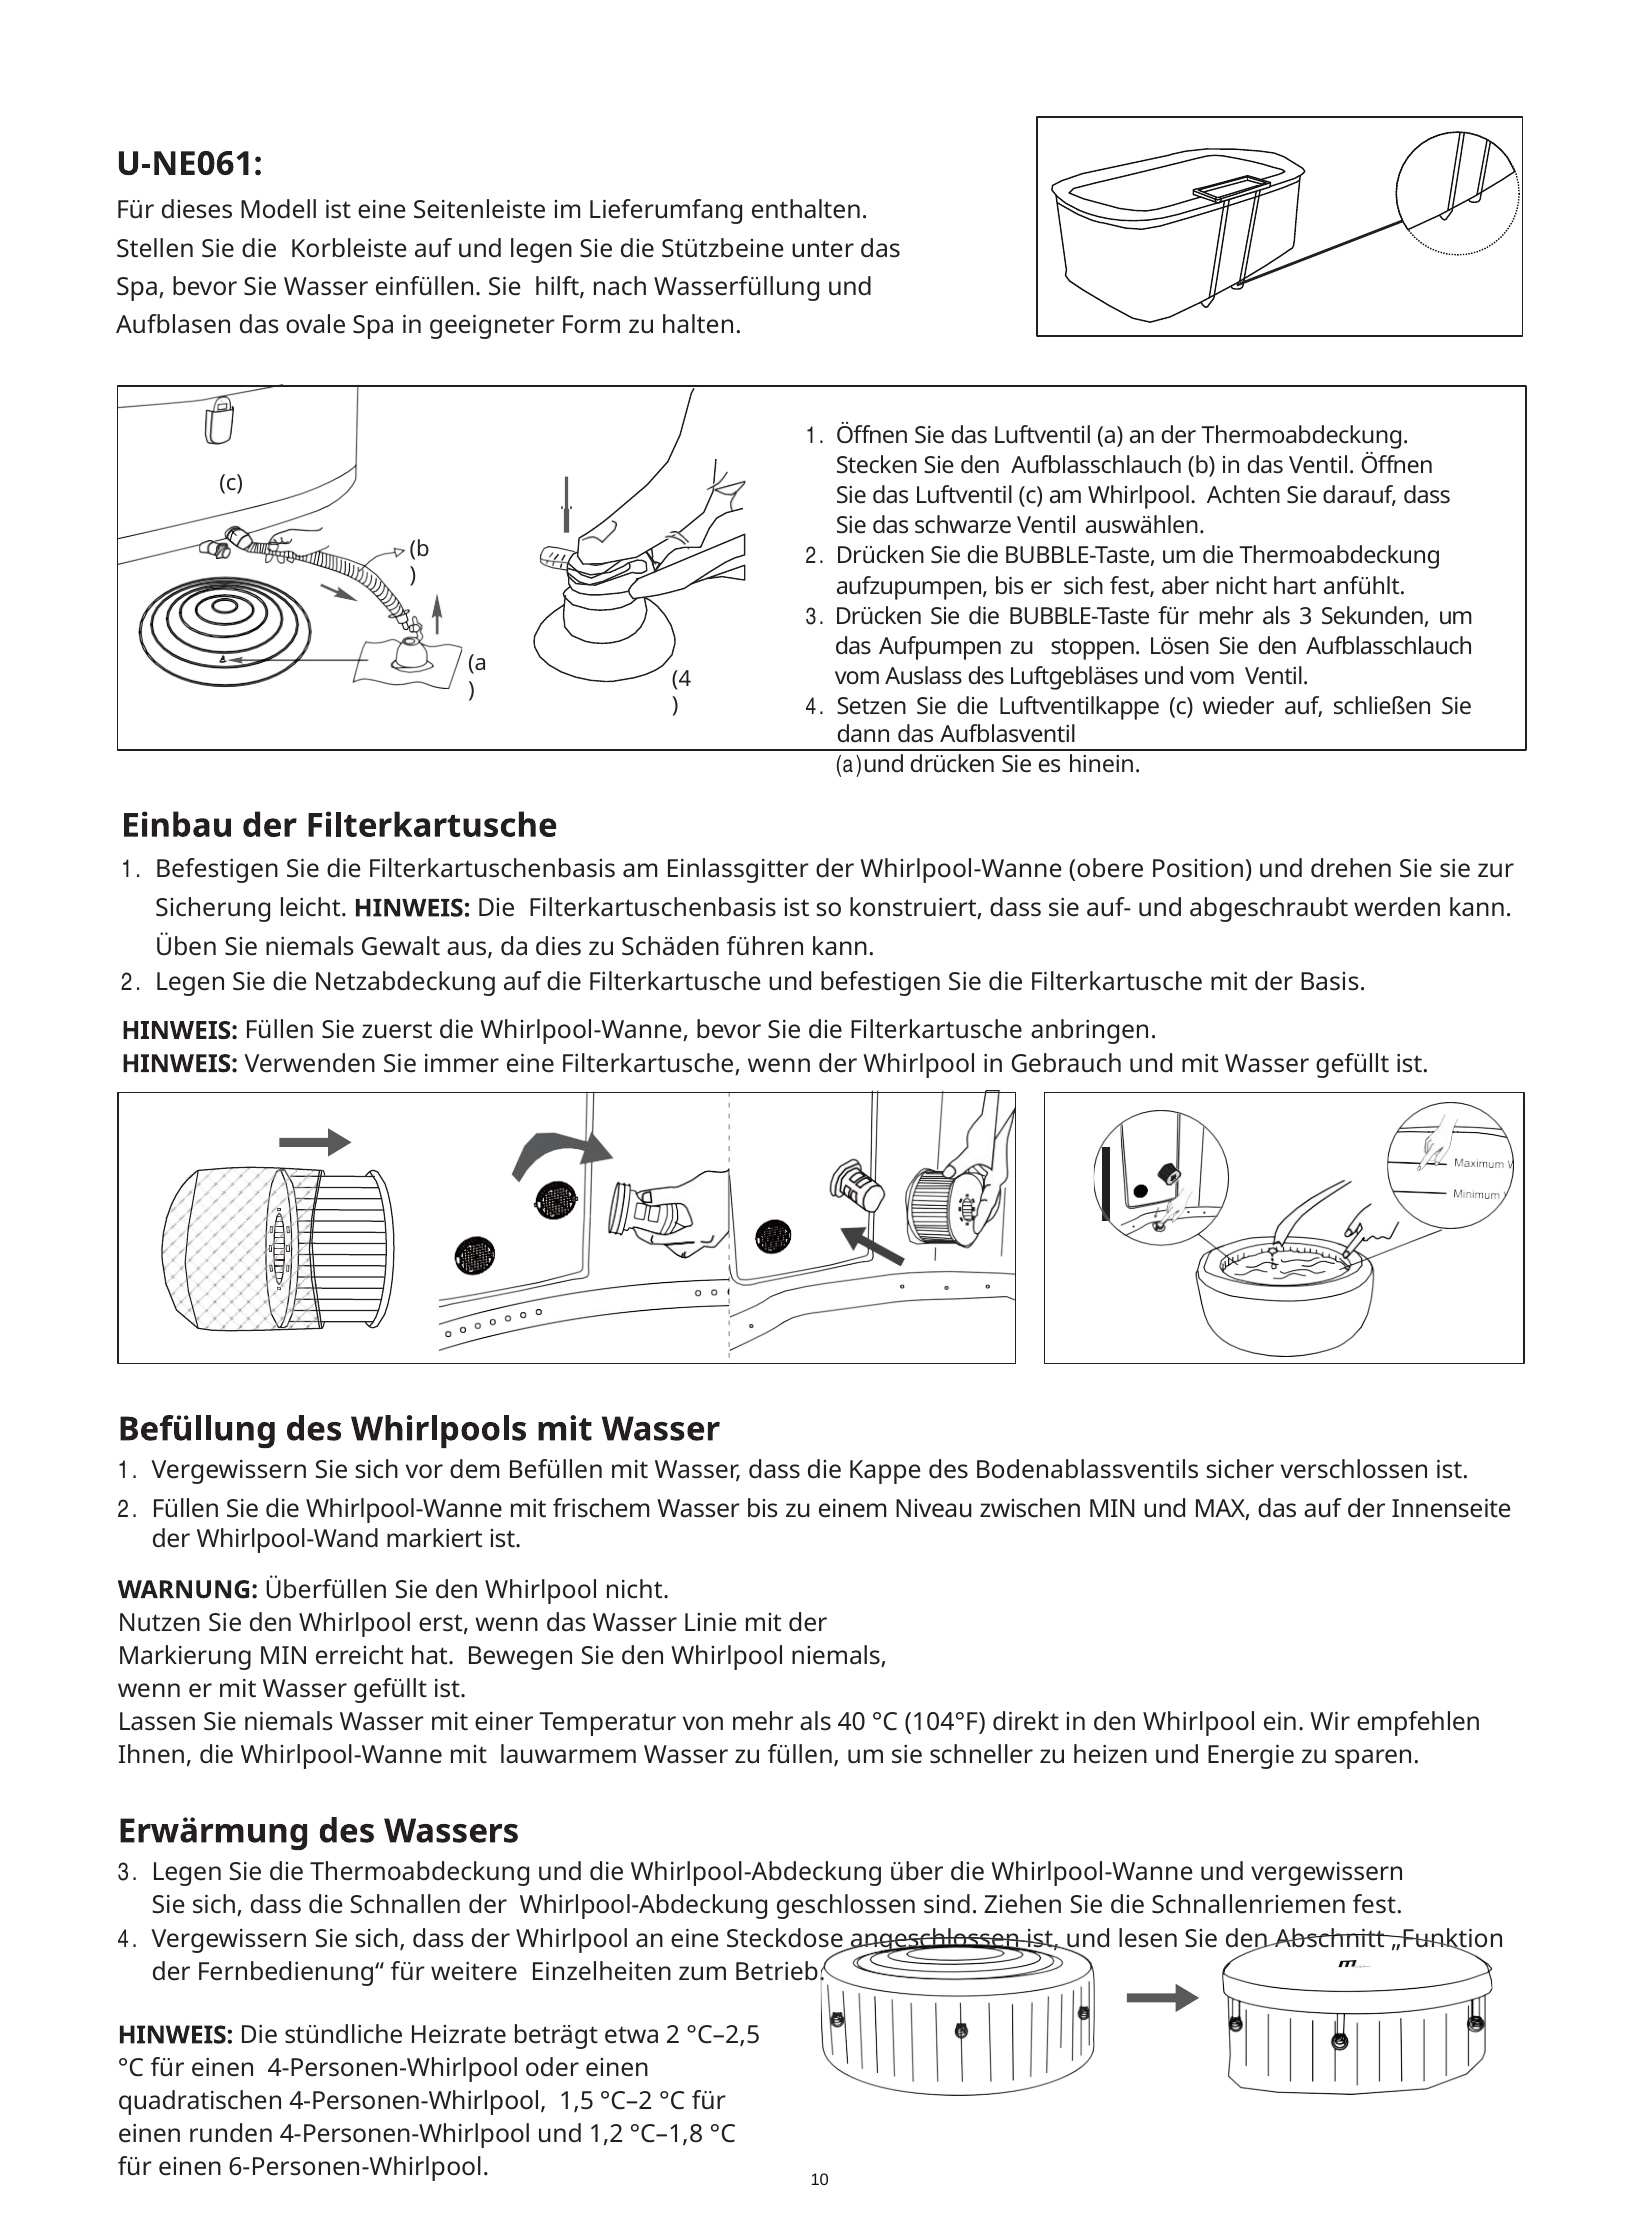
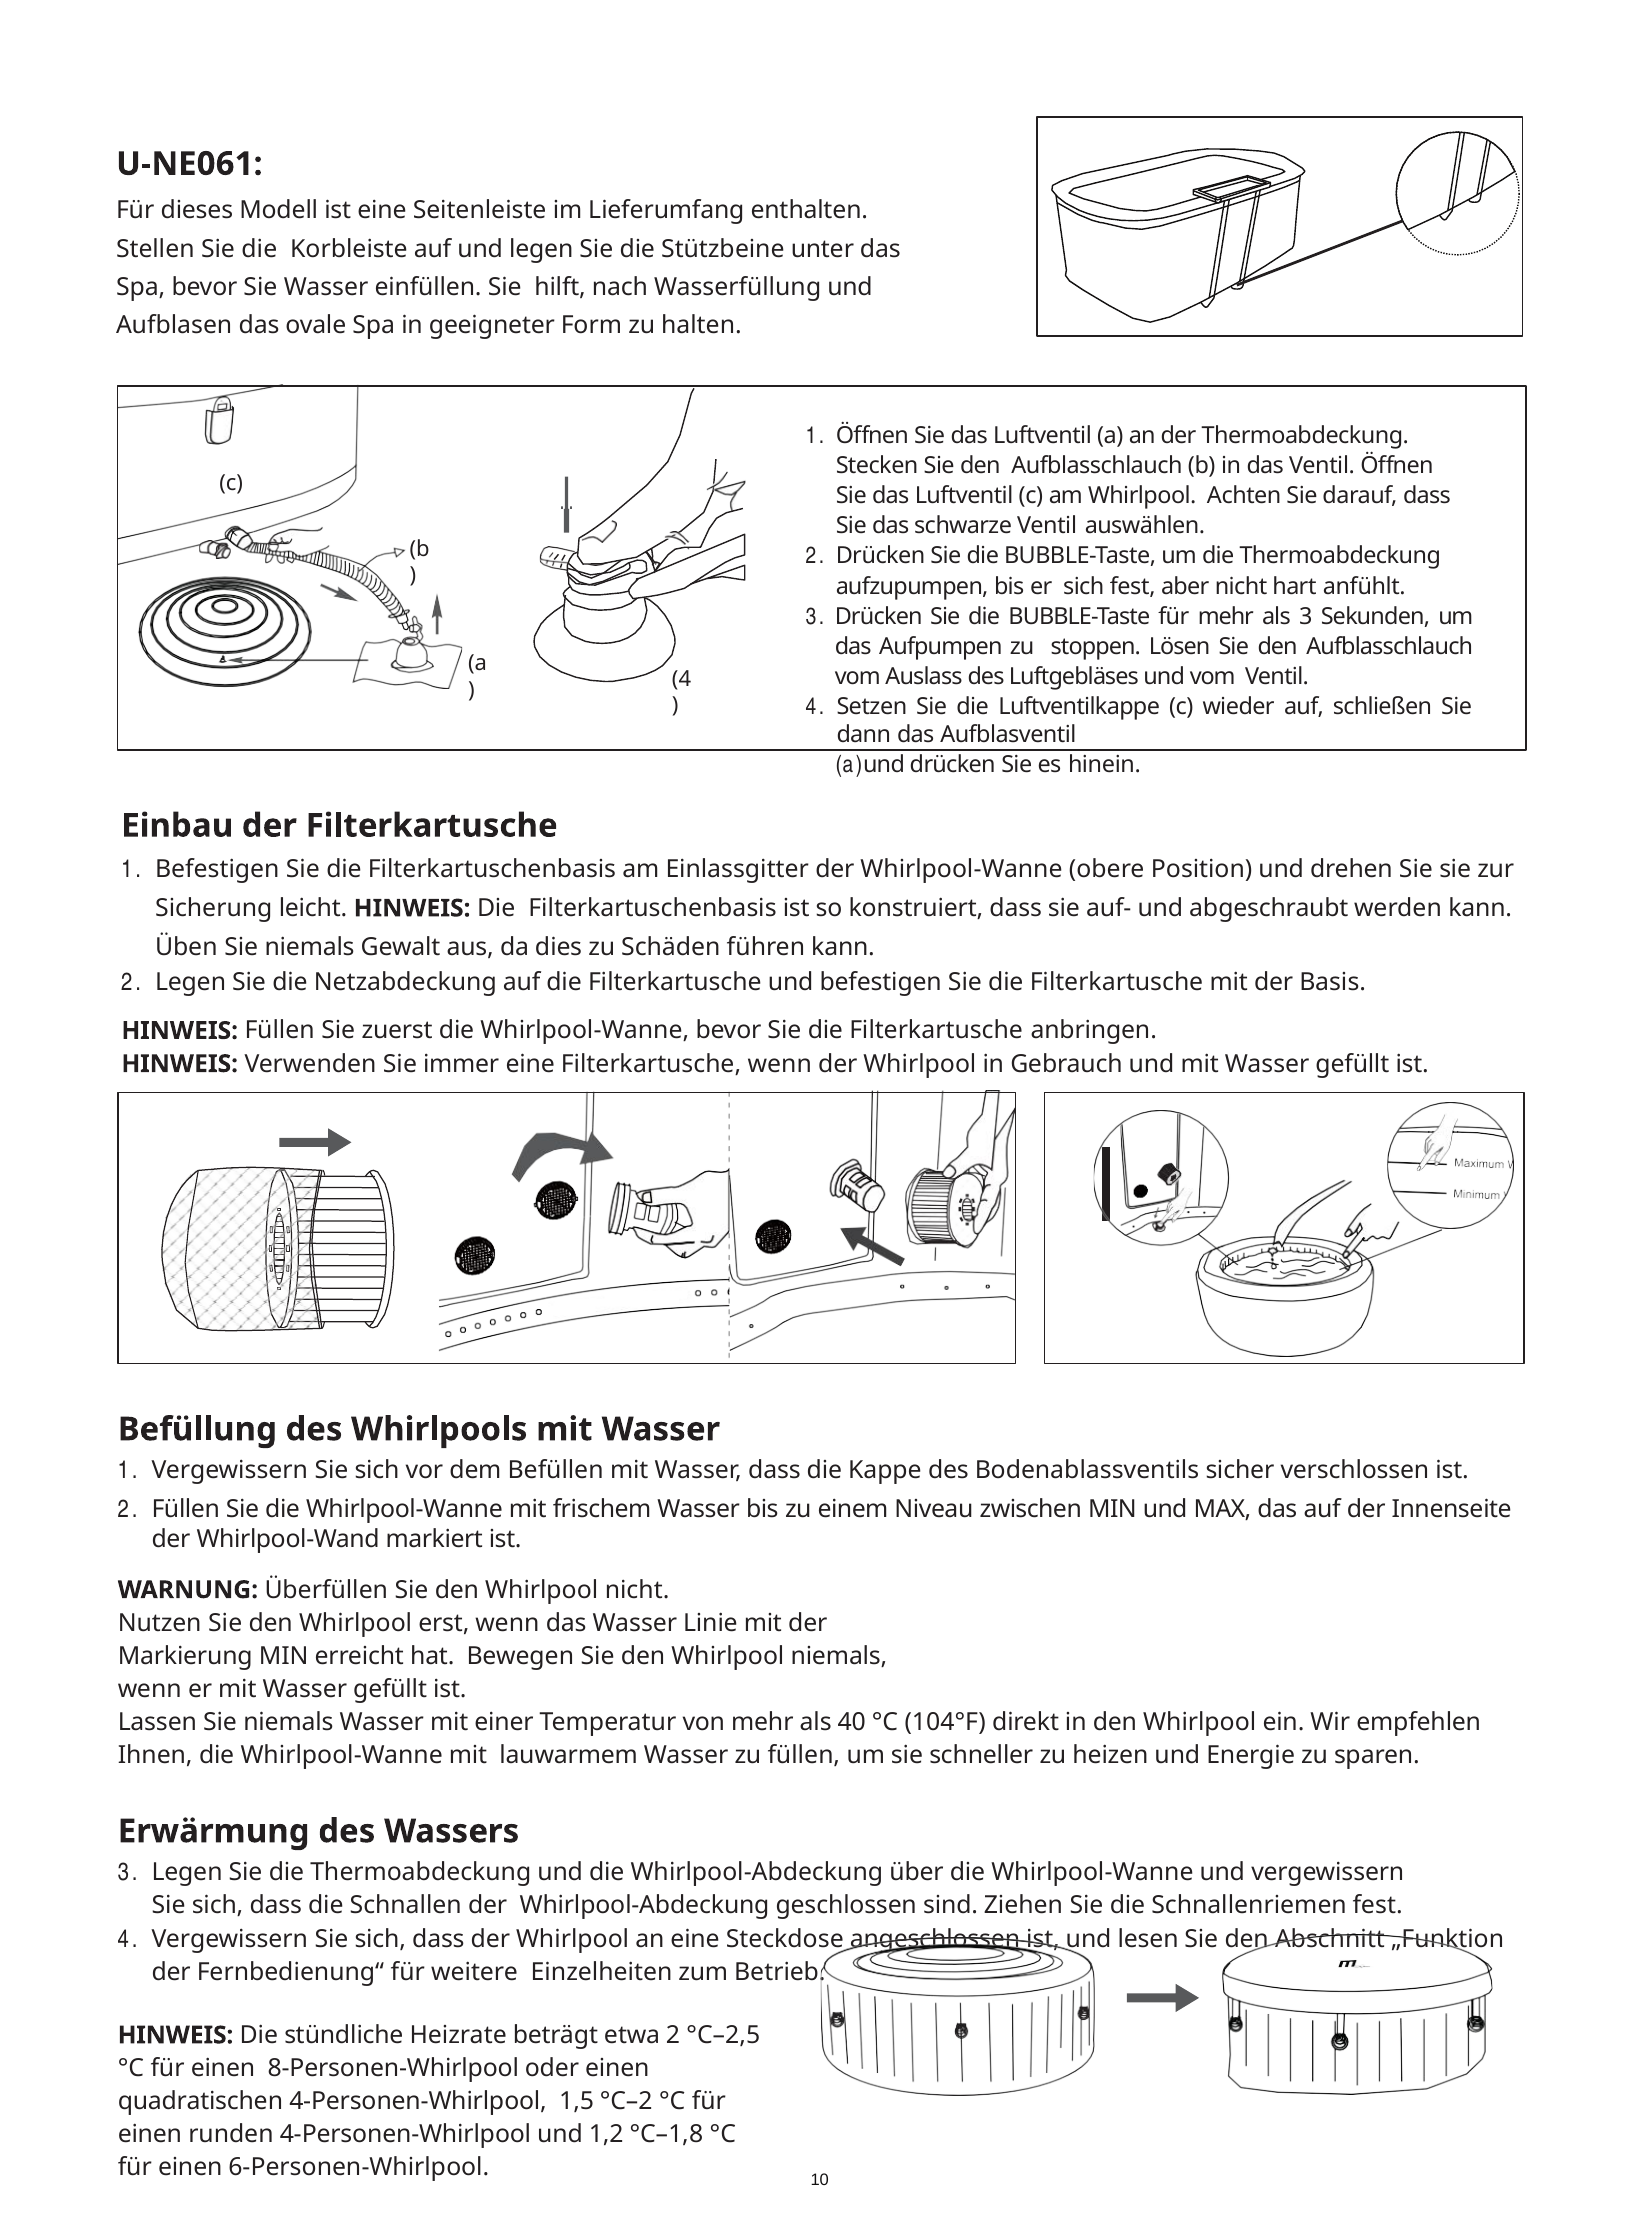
einen 4-Personen-Whirlpool: 4-Personen-Whirlpool -> 8-Personen-Whirlpool
